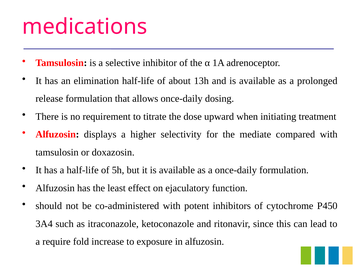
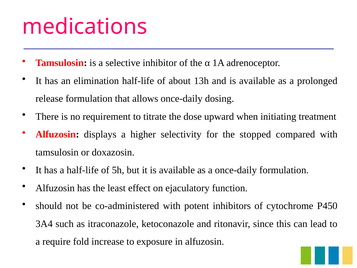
mediate: mediate -> stopped
